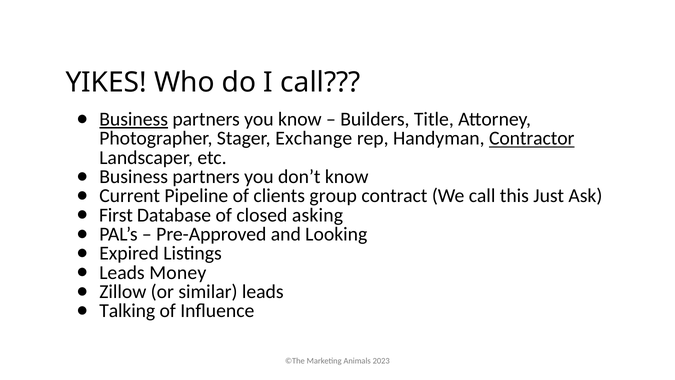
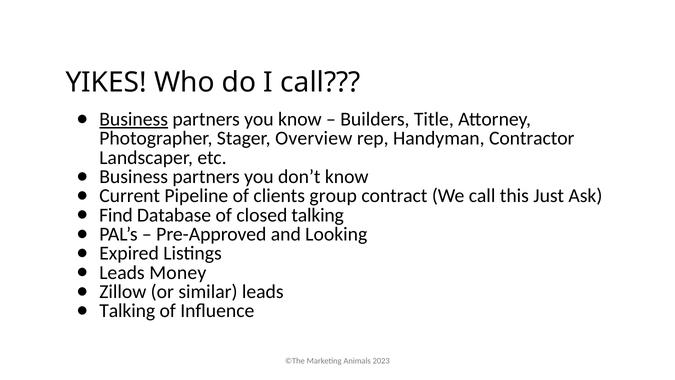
Exchange: Exchange -> Overview
Contractor underline: present -> none
First: First -> Find
closed asking: asking -> talking
